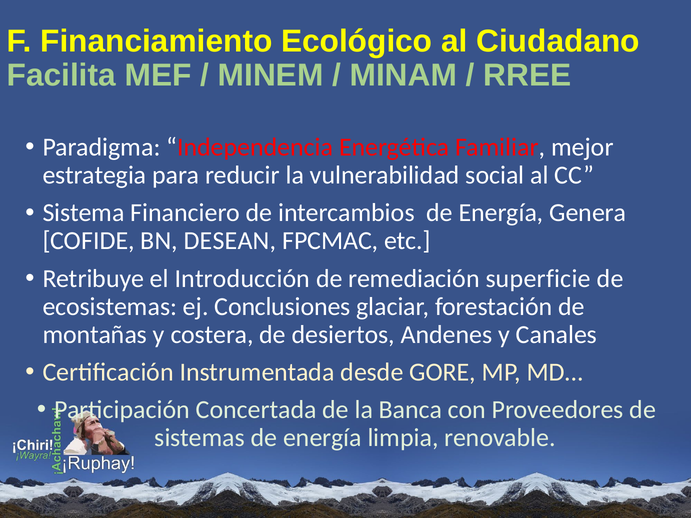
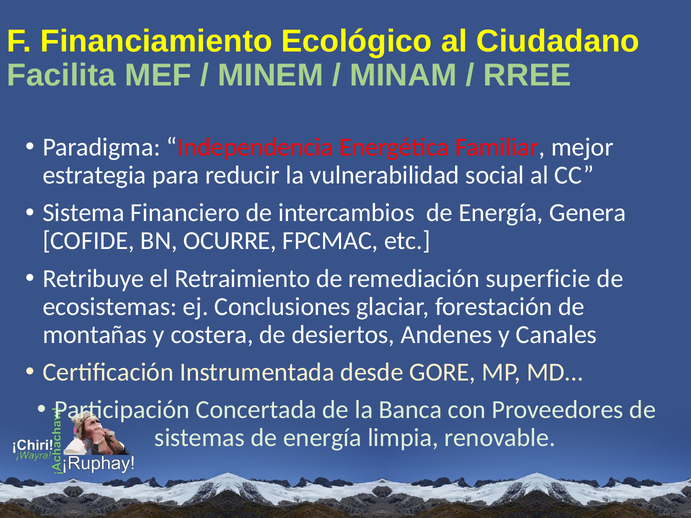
DESEAN: DESEAN -> OCURRE
Introducción: Introducción -> Retraimiento
